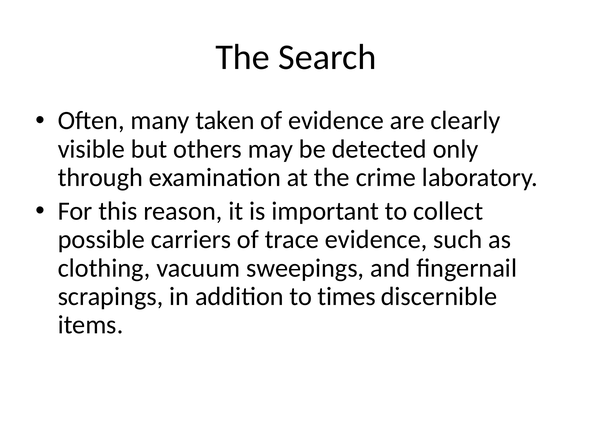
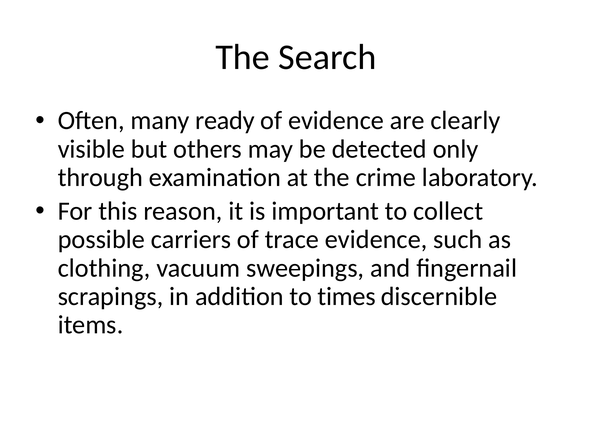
taken: taken -> ready
